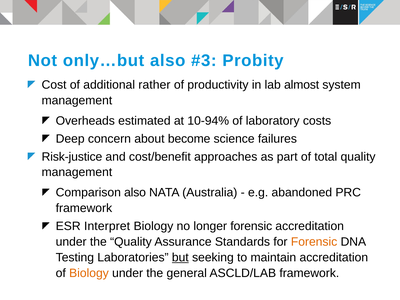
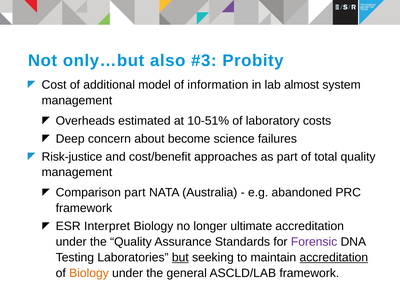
rather: rather -> model
productivity: productivity -> information
10-94%: 10-94% -> 10-51%
Comparison also: also -> part
longer forensic: forensic -> ultimate
Forensic at (314, 242) colour: orange -> purple
accreditation at (334, 257) underline: none -> present
